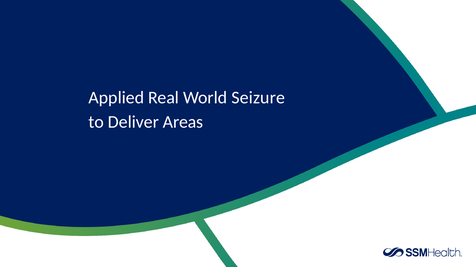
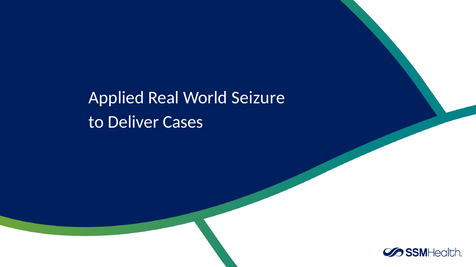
Areas: Areas -> Cases
